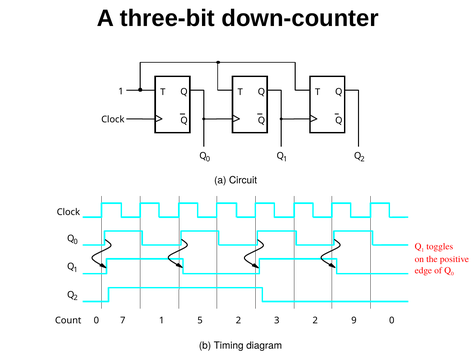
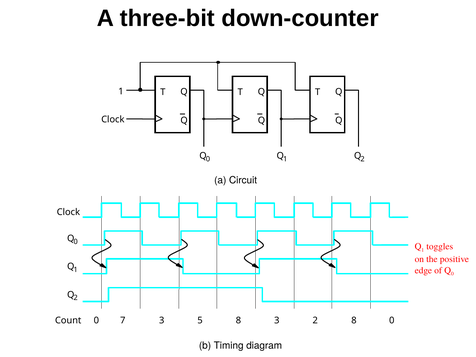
7 1: 1 -> 3
5 2: 2 -> 8
2 9: 9 -> 8
